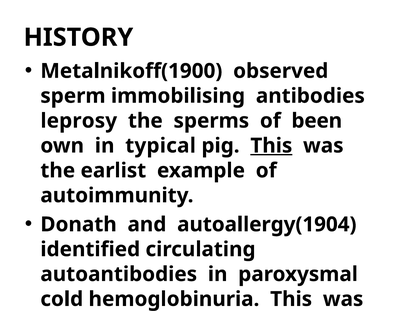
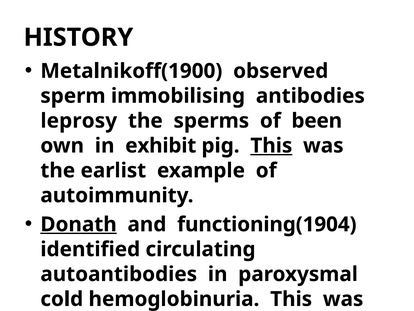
typical: typical -> exhibit
Donath underline: none -> present
autoallergy(1904: autoallergy(1904 -> functioning(1904
